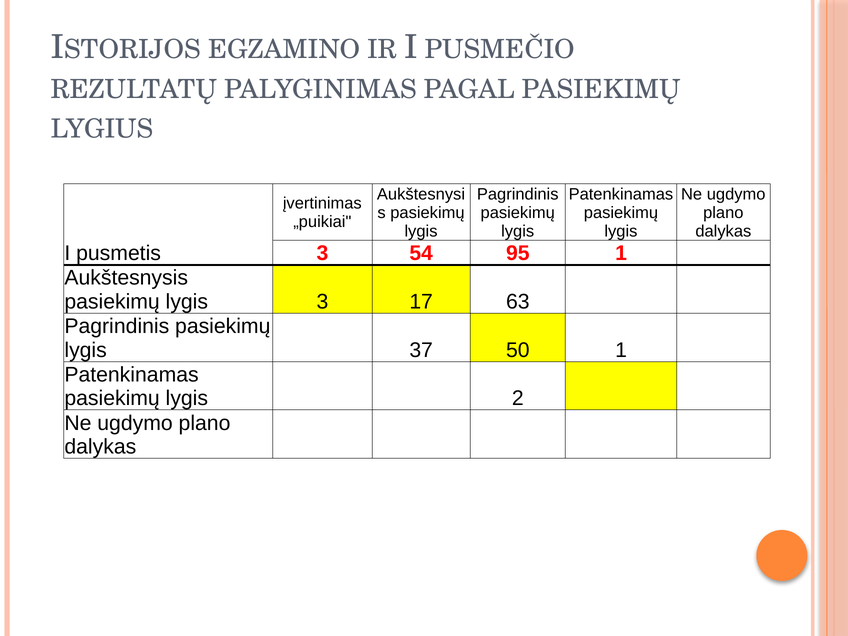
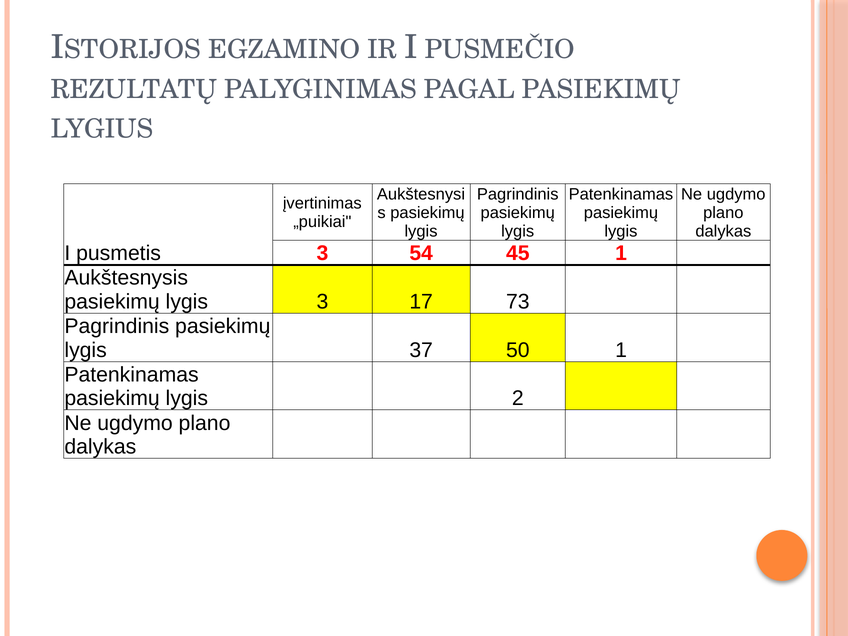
95: 95 -> 45
63: 63 -> 73
